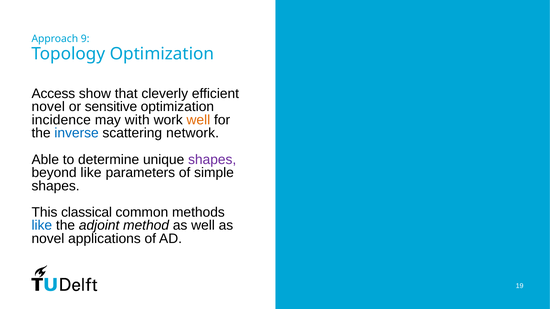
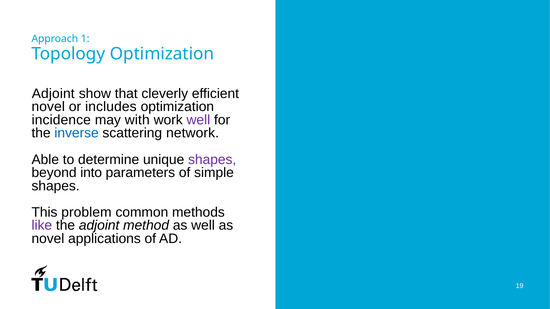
9: 9 -> 1
Access at (53, 94): Access -> Adjoint
sensitive: sensitive -> includes
well at (198, 120) colour: orange -> purple
beyond like: like -> into
classical: classical -> problem
like at (42, 226) colour: blue -> purple
